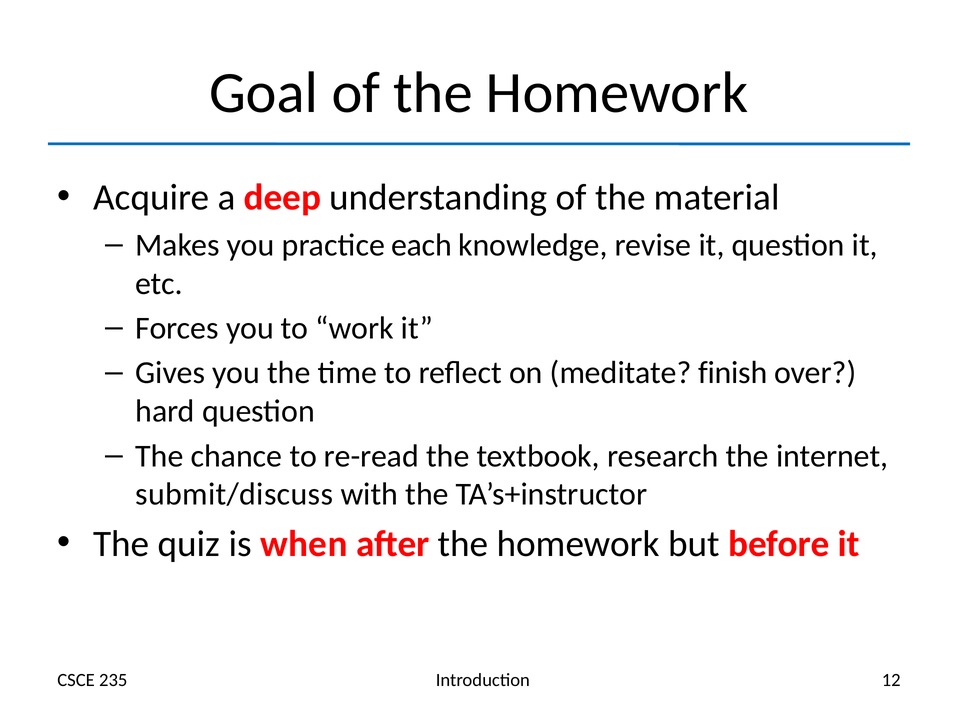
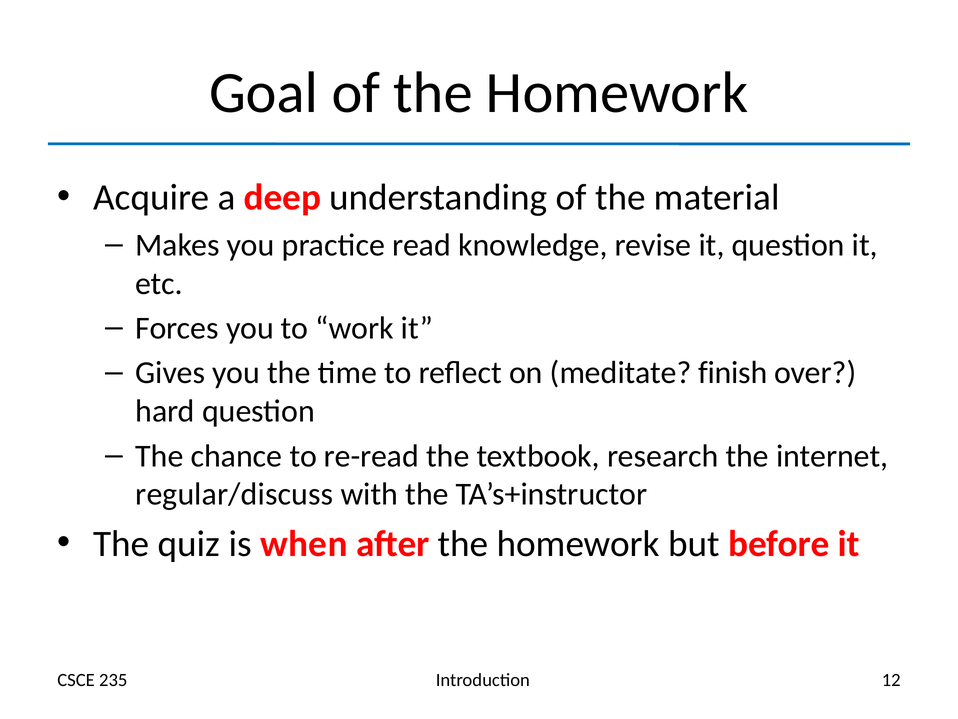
each: each -> read
submit/discuss: submit/discuss -> regular/discuss
